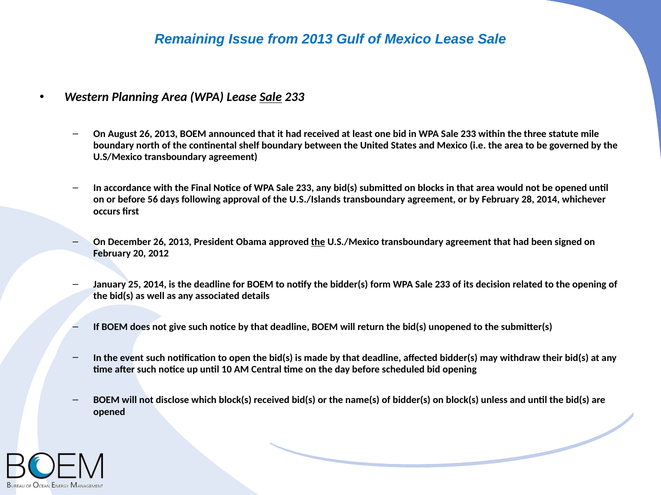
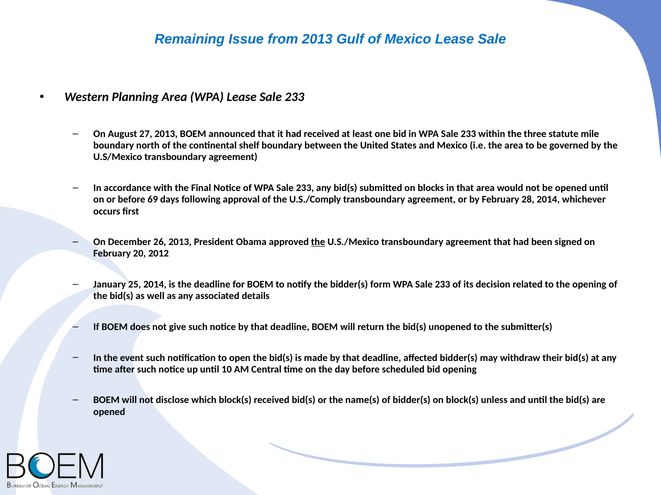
Sale at (271, 97) underline: present -> none
August 26: 26 -> 27
56: 56 -> 69
U.S./Islands: U.S./Islands -> U.S./Comply
